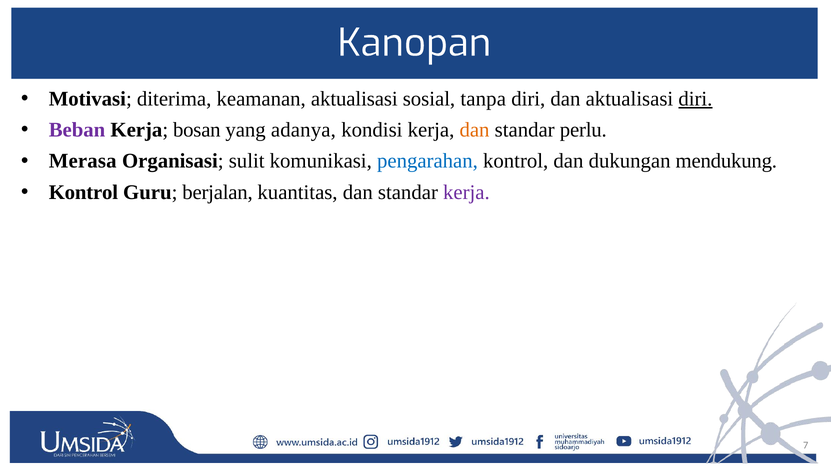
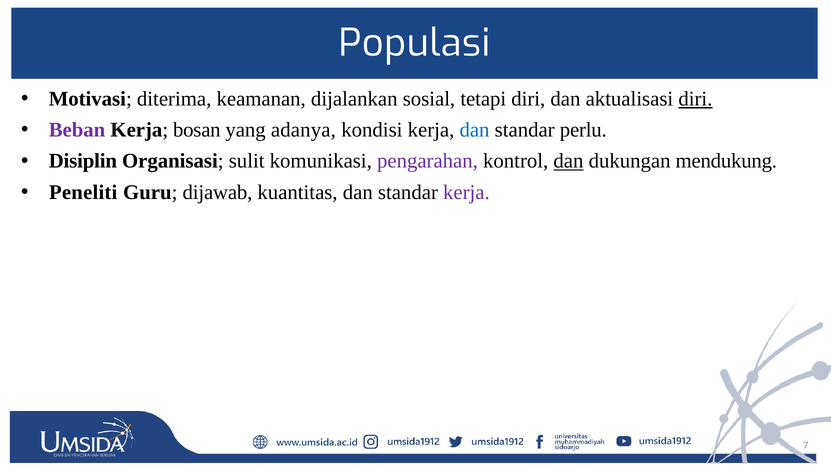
Kanopan: Kanopan -> Populasi
keamanan aktualisasi: aktualisasi -> dijalankan
tanpa: tanpa -> tetapi
dan at (475, 130) colour: orange -> blue
Merasa: Merasa -> Disiplin
pengarahan colour: blue -> purple
dan at (568, 161) underline: none -> present
Kontrol at (83, 192): Kontrol -> Peneliti
berjalan: berjalan -> dijawab
